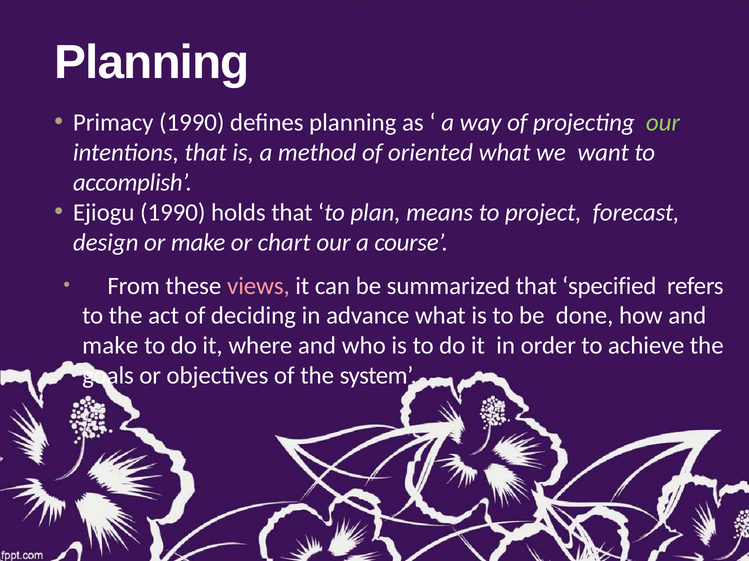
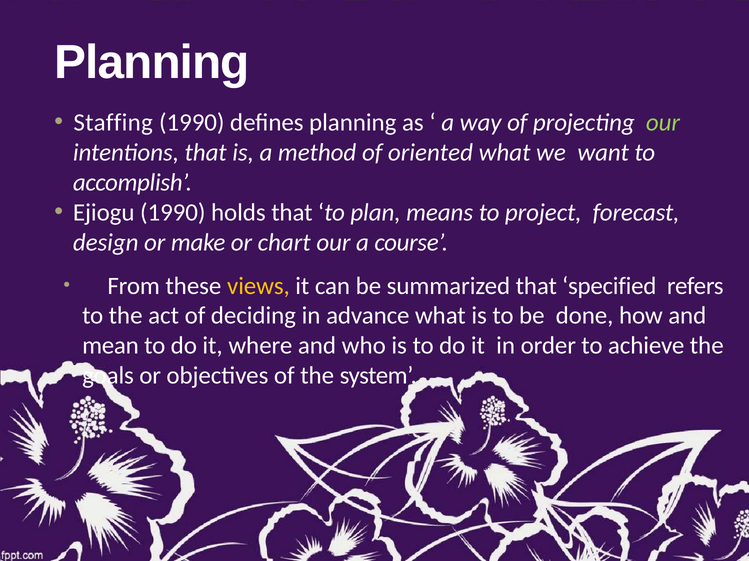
Primacy: Primacy -> Staffing
views colour: pink -> yellow
make at (110, 346): make -> mean
